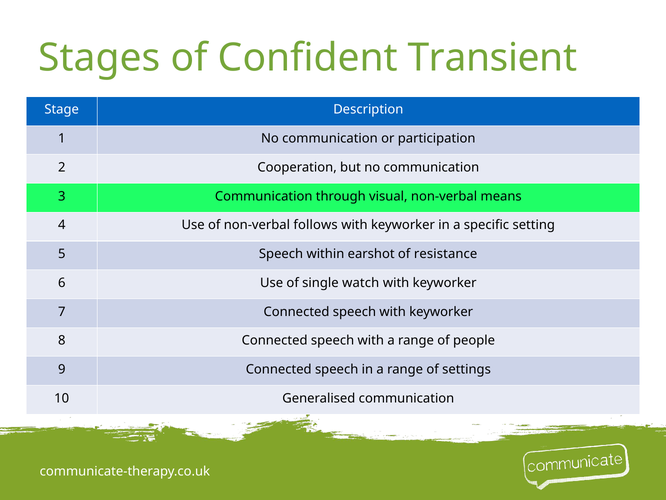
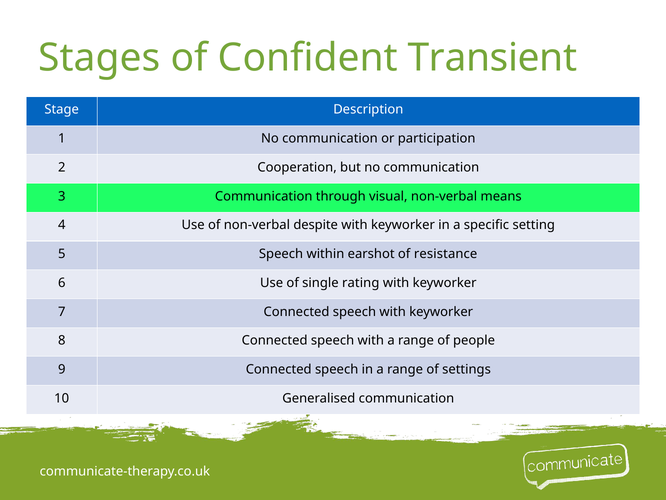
follows: follows -> despite
watch: watch -> rating
